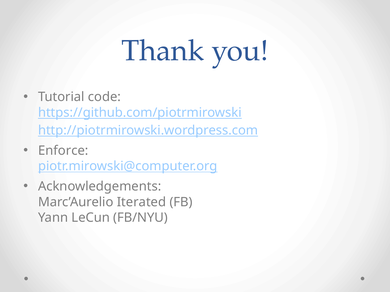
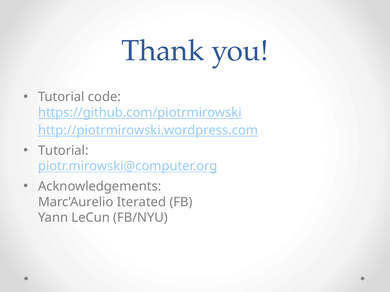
Enforce at (63, 151): Enforce -> Tutorial
